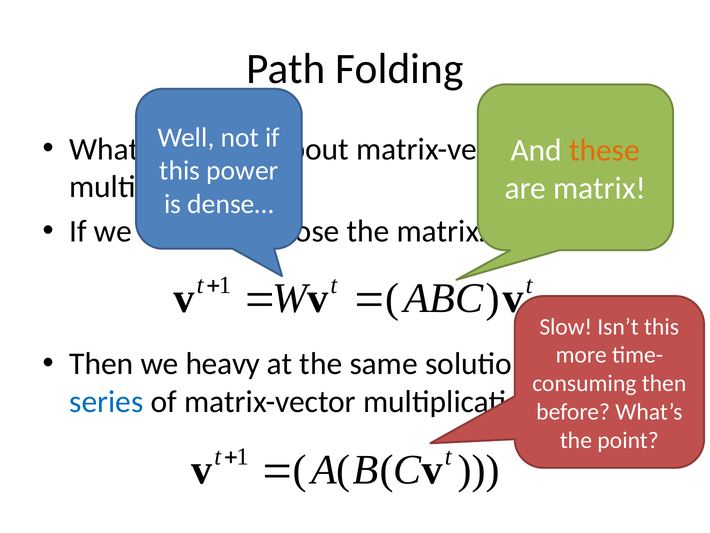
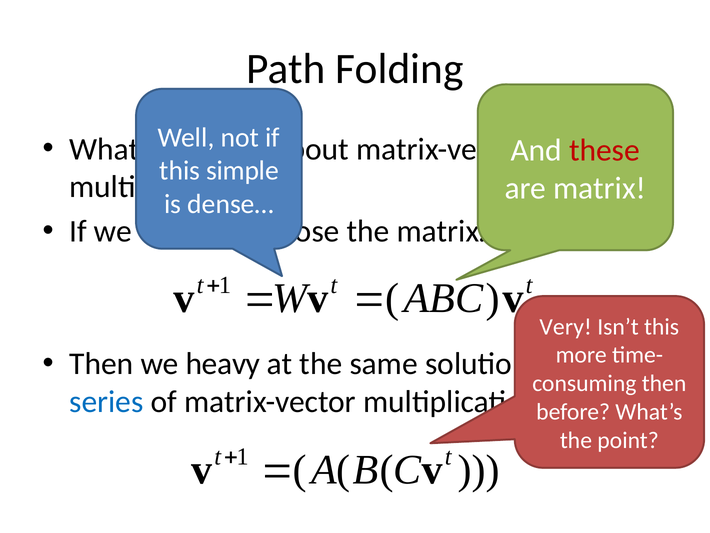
these colour: orange -> red
power: power -> simple
Slow: Slow -> Very
